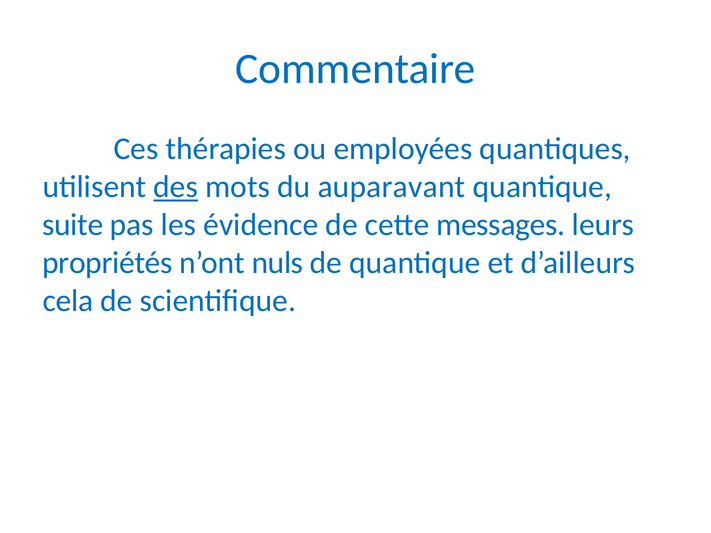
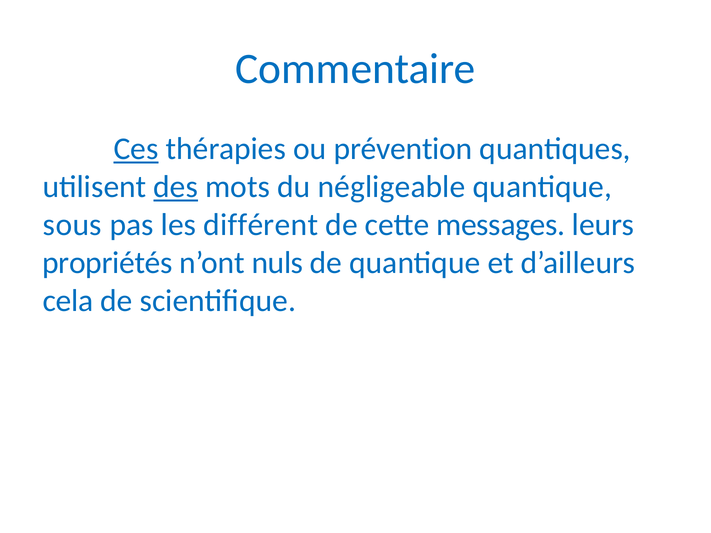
Ces underline: none -> present
employées: employées -> prévention
auparavant: auparavant -> négligeable
suite: suite -> sous
évidence: évidence -> différent
